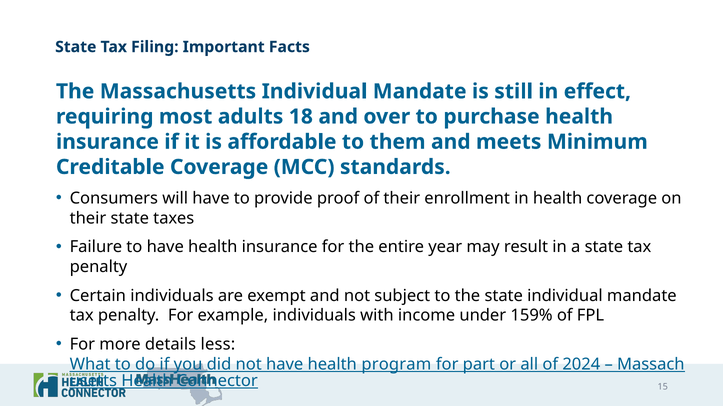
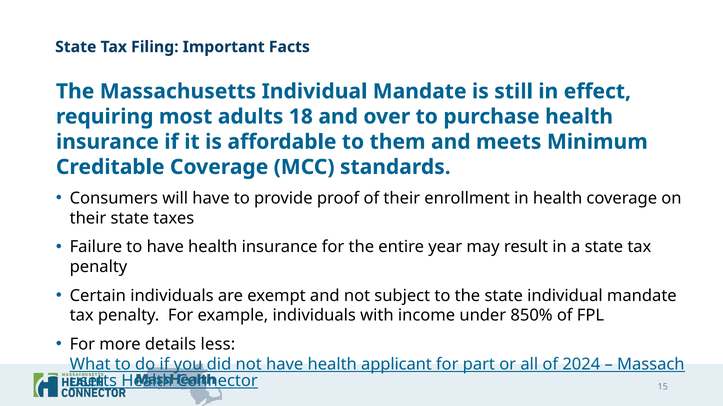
159%: 159% -> 850%
program: program -> applicant
